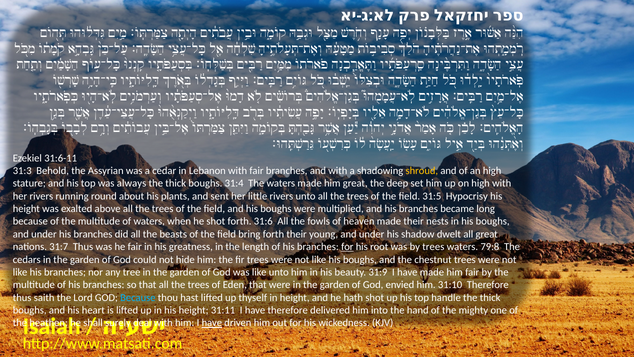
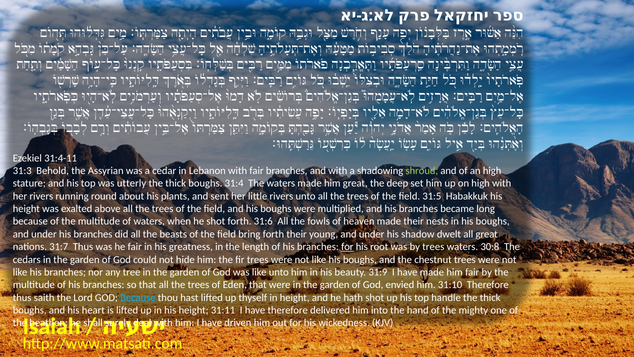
31:6-11: 31:6-11 -> 31:4-11
shroud colour: yellow -> light green
always: always -> utterly
Hypocrisy: Hypocrisy -> Habakkuk
79:8: 79:8 -> 30:8
have at (212, 323) underline: present -> none
